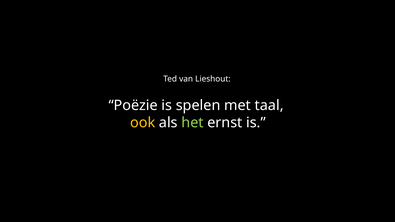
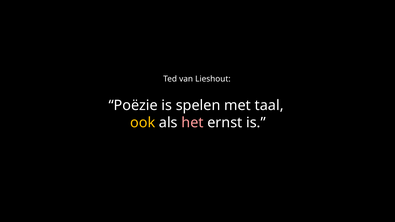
het colour: light green -> pink
